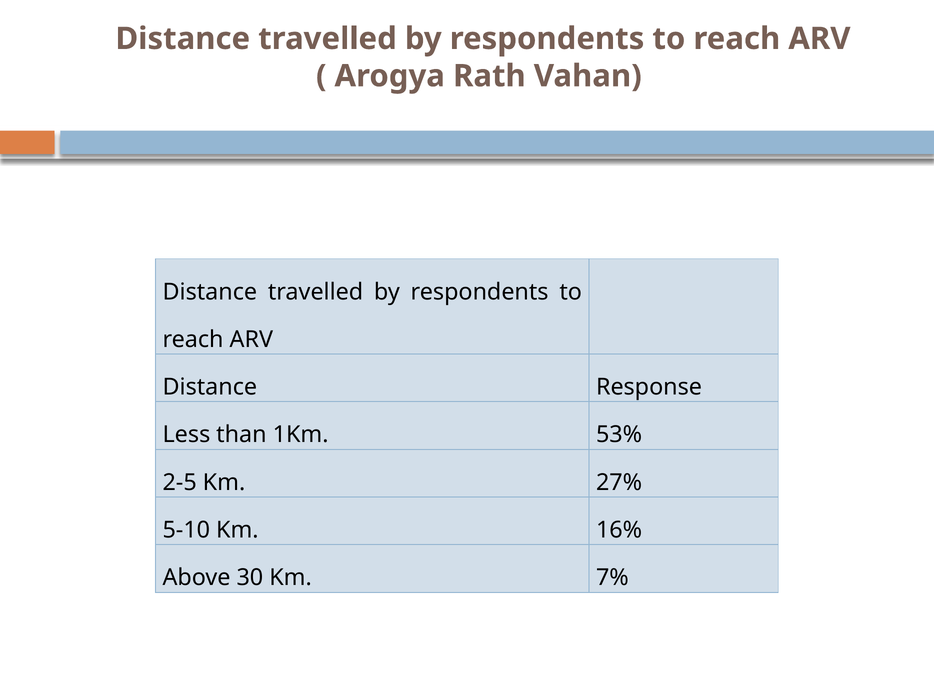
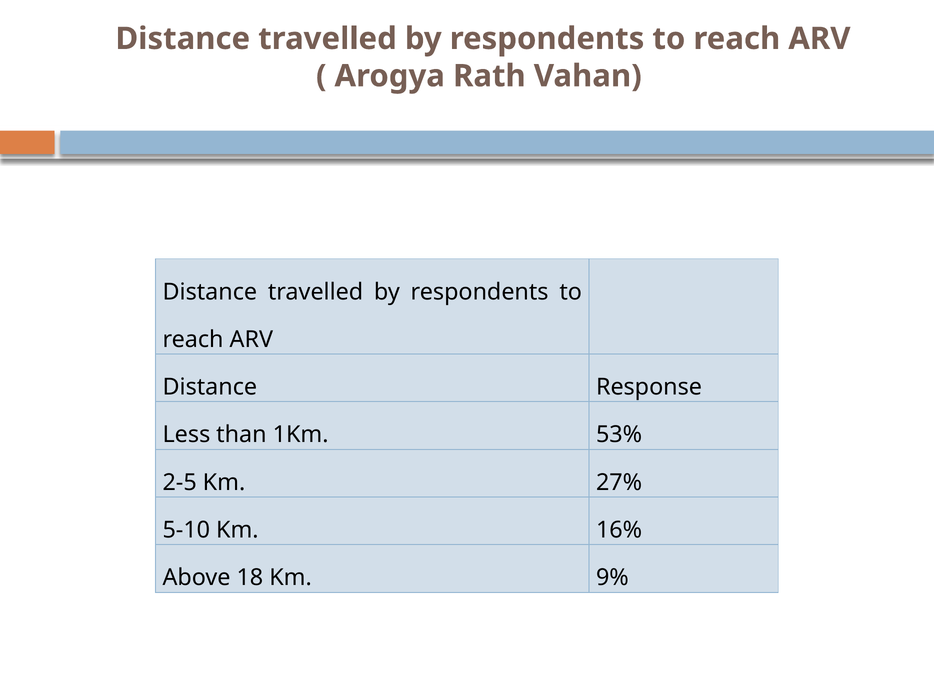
30: 30 -> 18
7%: 7% -> 9%
